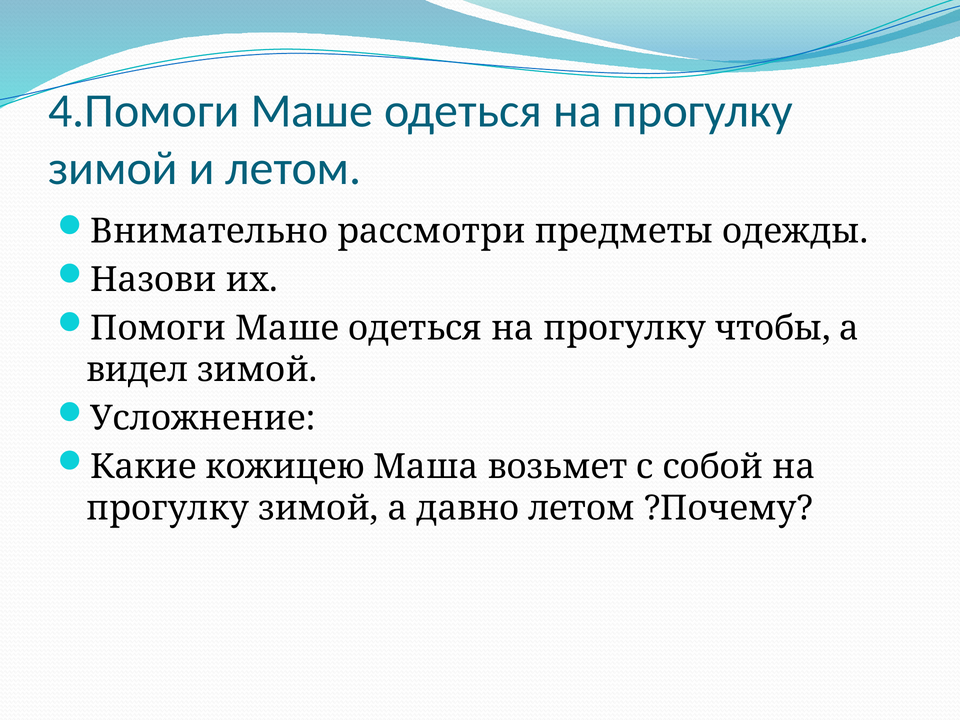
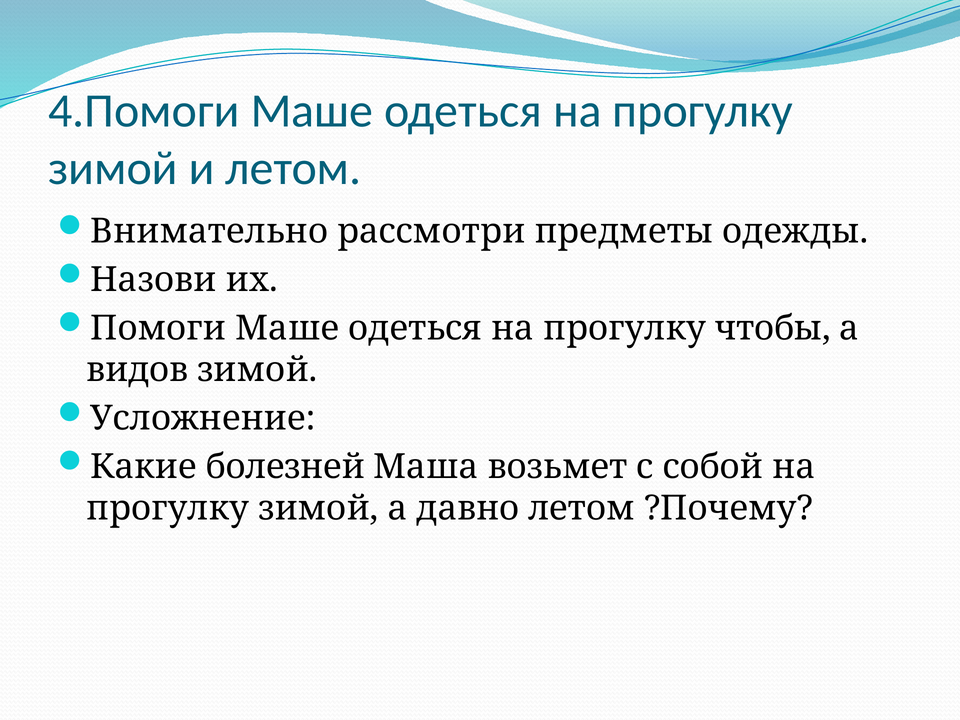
видел: видел -> видов
кожицею: кожицею -> болезней
